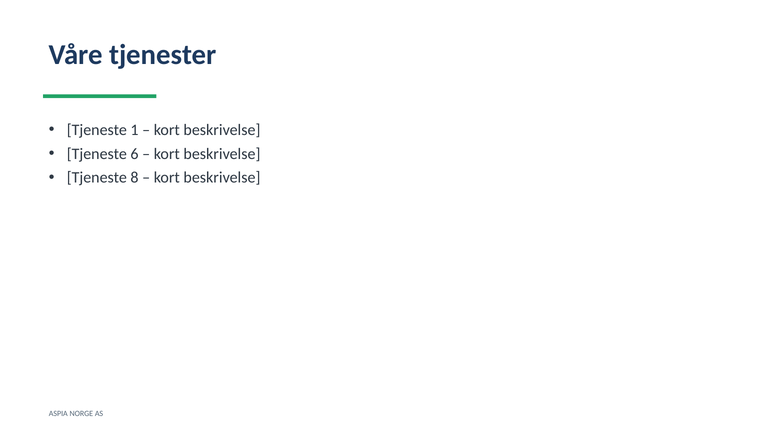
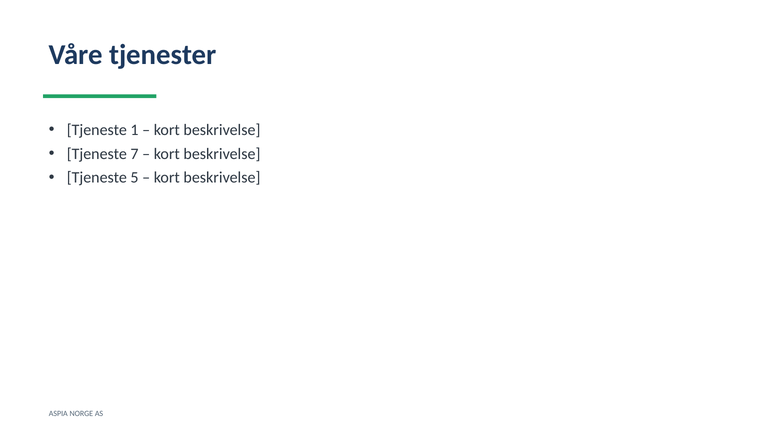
6: 6 -> 7
8: 8 -> 5
